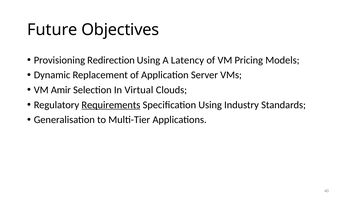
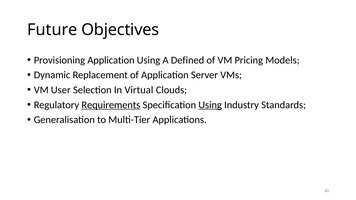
Provisioning Redirection: Redirection -> Application
Latency: Latency -> Defined
Amir: Amir -> User
Using at (210, 105) underline: none -> present
